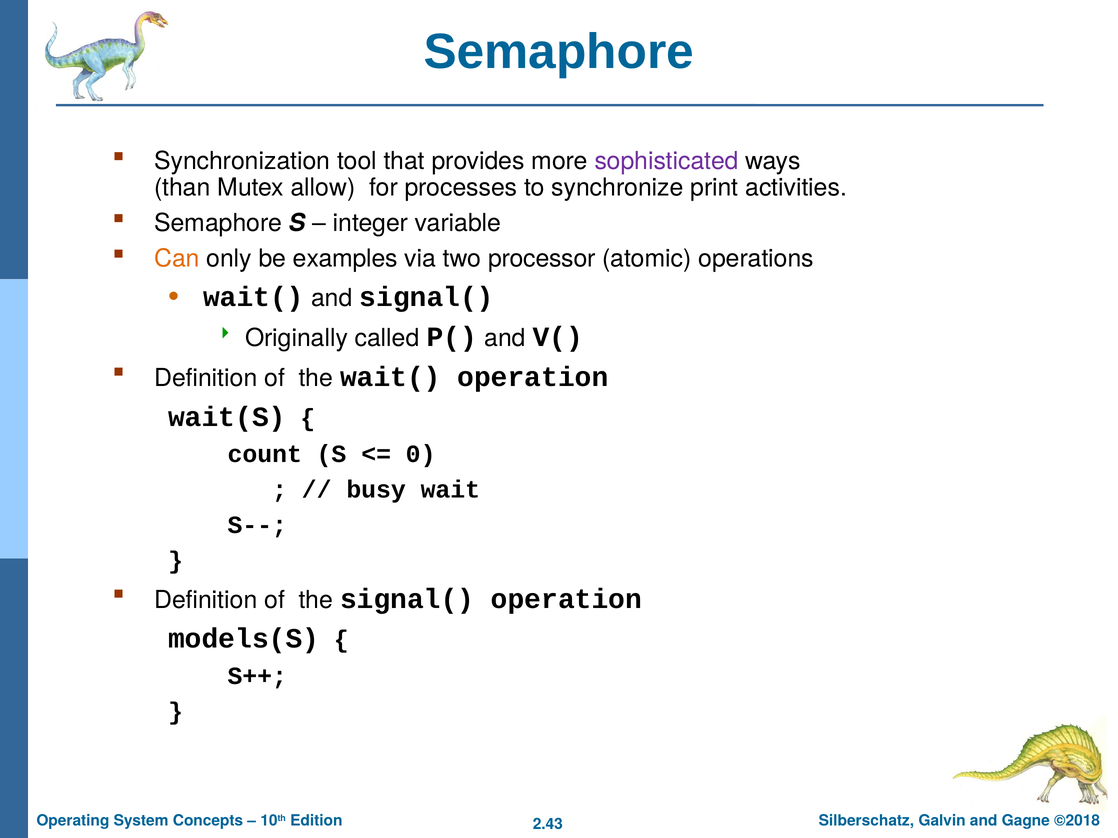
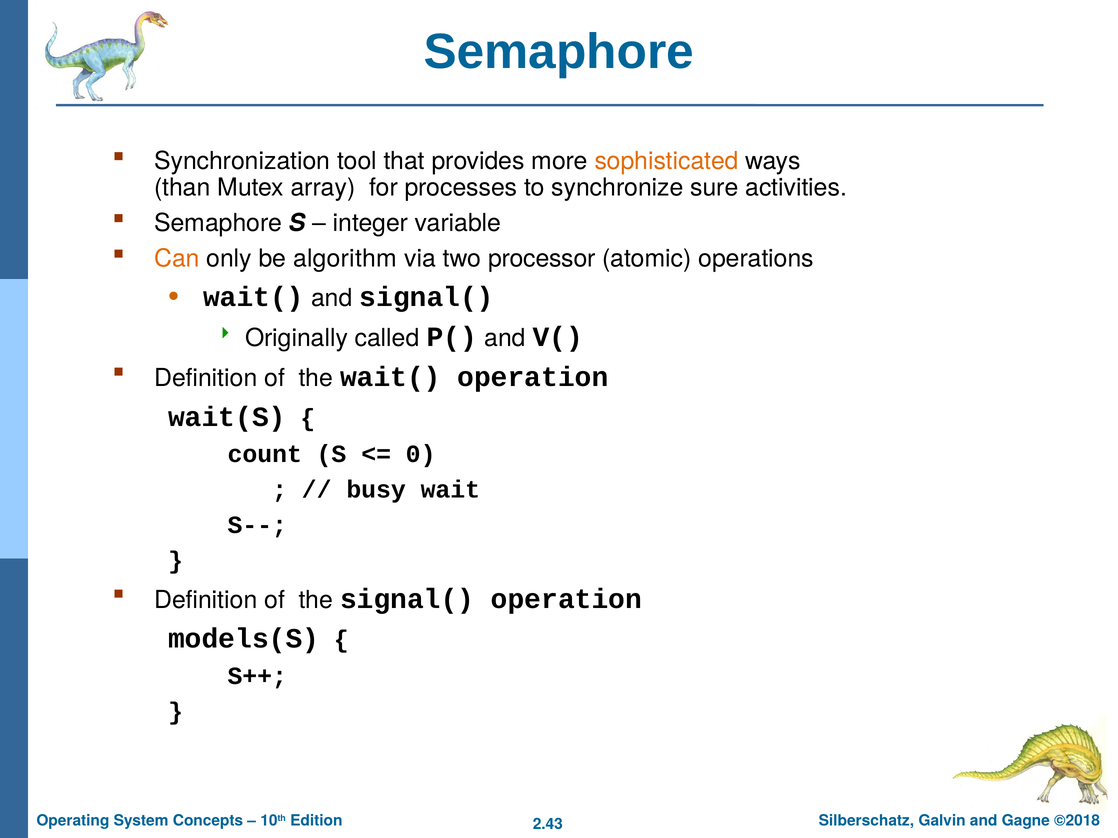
sophisticated colour: purple -> orange
allow: allow -> array
print: print -> sure
examples: examples -> algorithm
